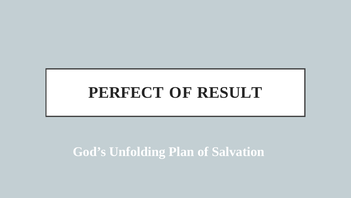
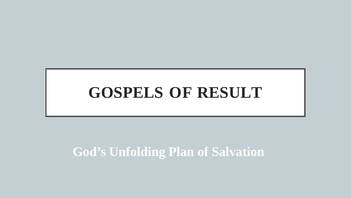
PERFECT: PERFECT -> GOSPELS
